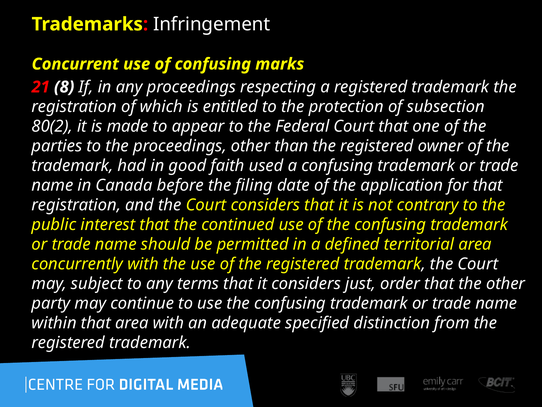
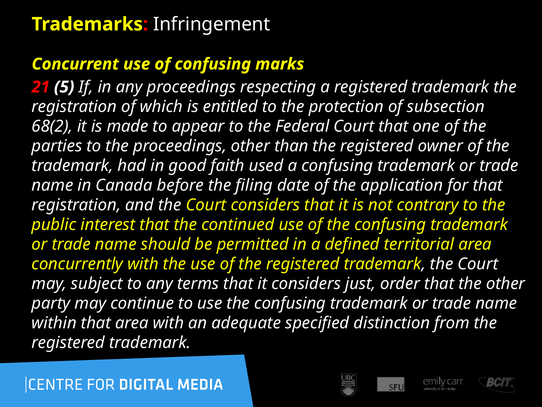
8: 8 -> 5
80(2: 80(2 -> 68(2
